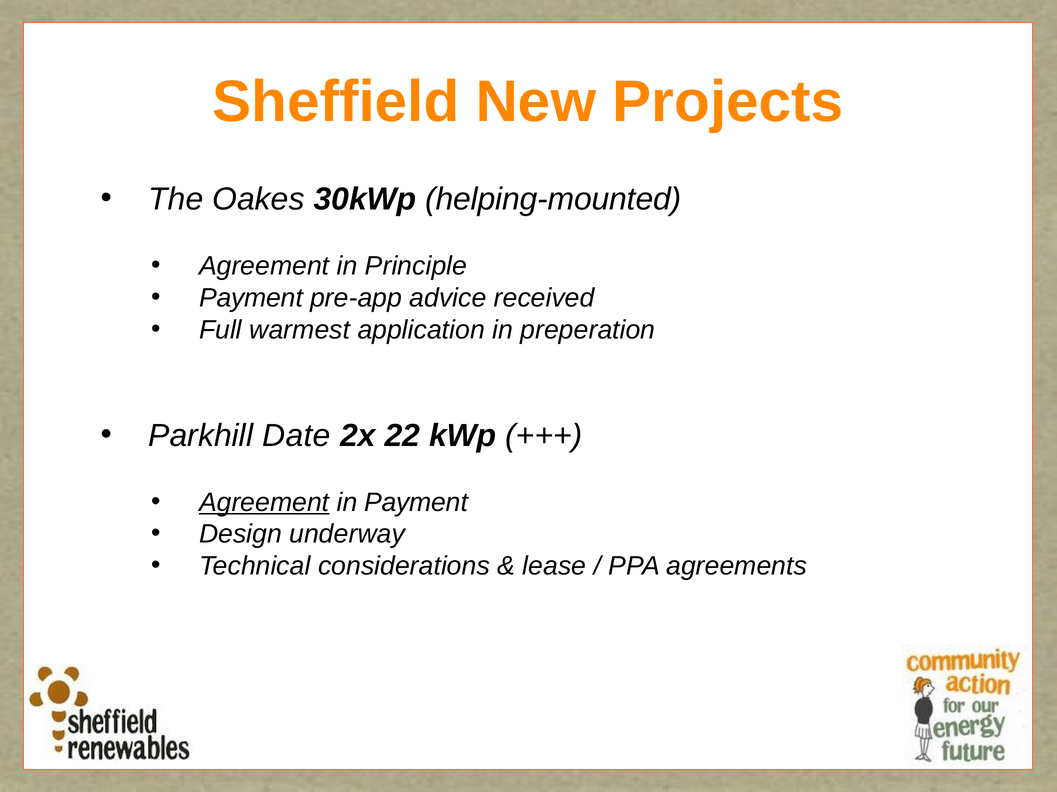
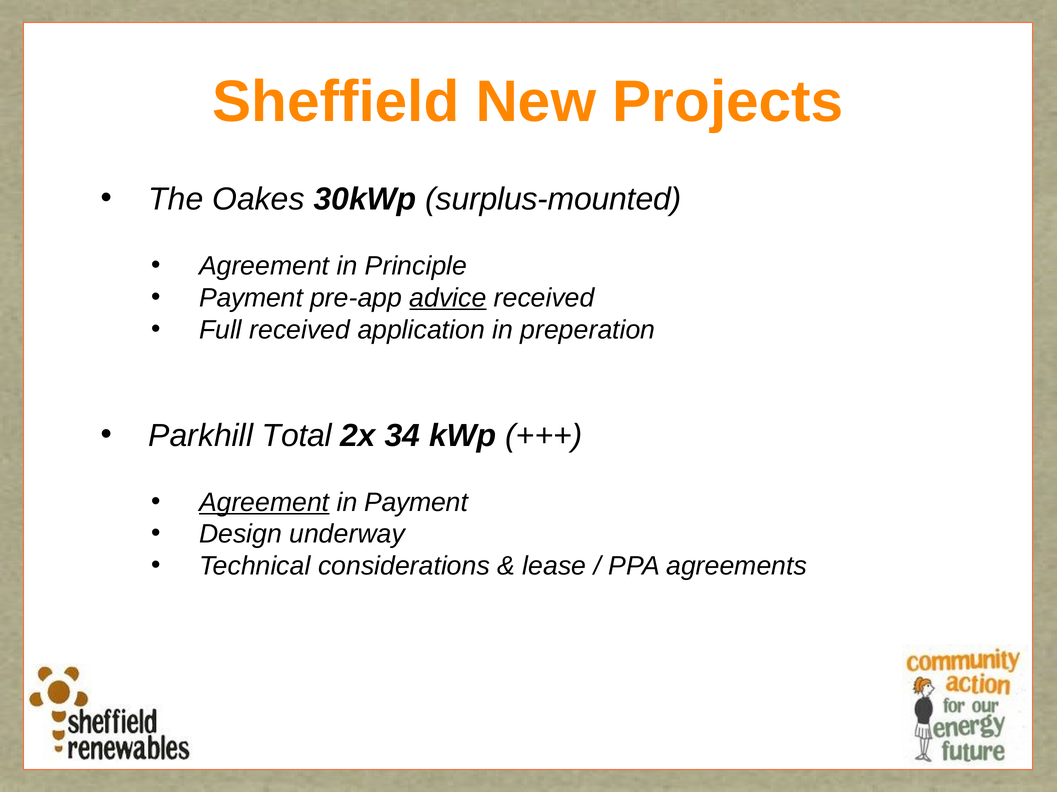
helping-mounted: helping-mounted -> surplus-mounted
advice underline: none -> present
Full warmest: warmest -> received
Date: Date -> Total
22: 22 -> 34
